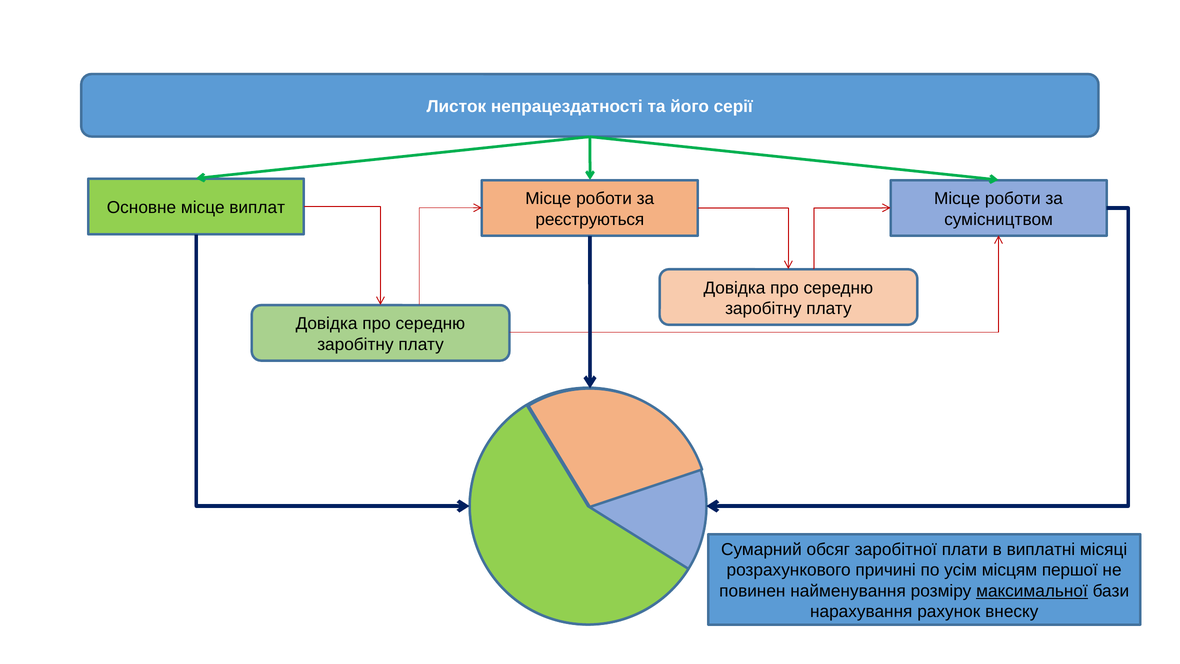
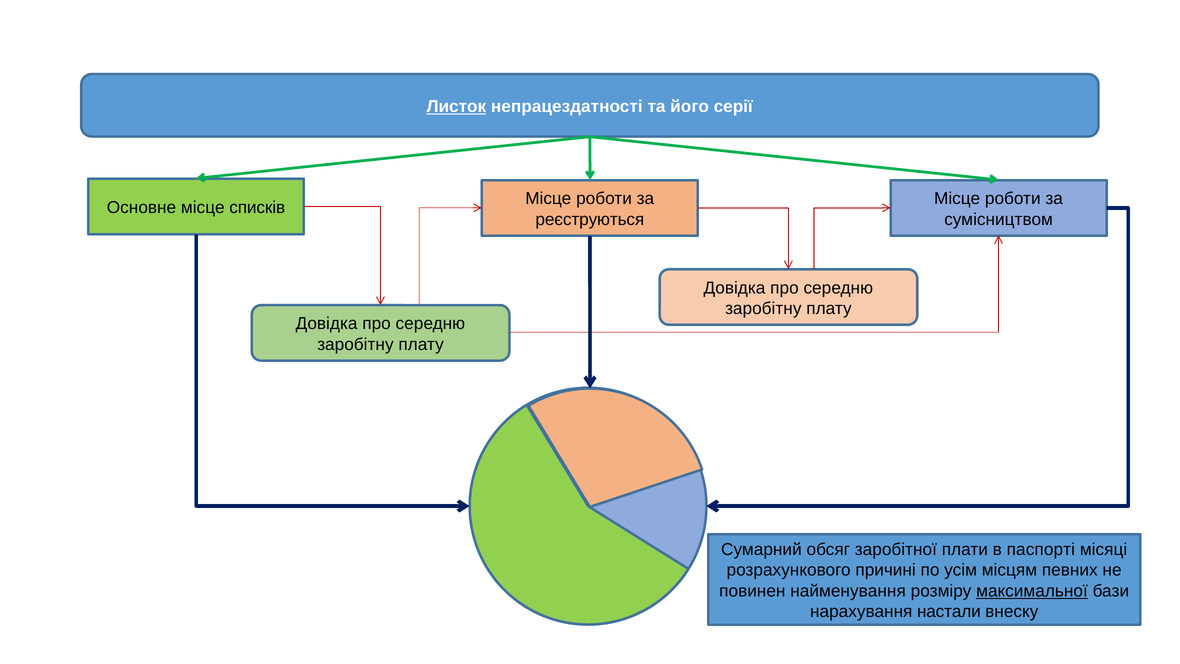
Листок underline: none -> present
виплат: виплат -> списків
виплатні: виплатні -> паспорті
першої: першої -> певних
рахунок: рахунок -> настали
